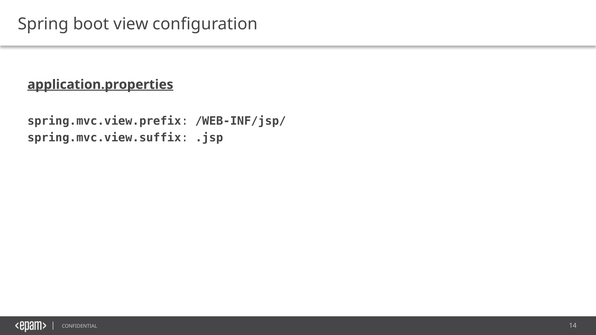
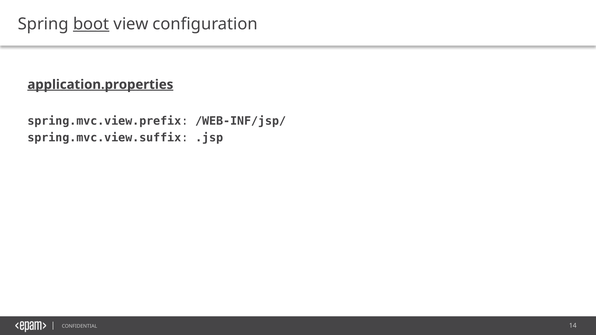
boot underline: none -> present
